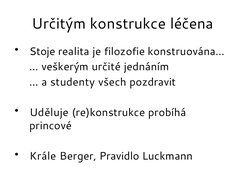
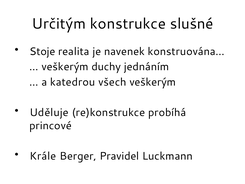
léčena: léčena -> slušné
filozofie: filozofie -> navenek
určité: určité -> duchy
studenty: studenty -> katedrou
všech pozdravit: pozdravit -> veškerým
Pravidlo: Pravidlo -> Pravidel
